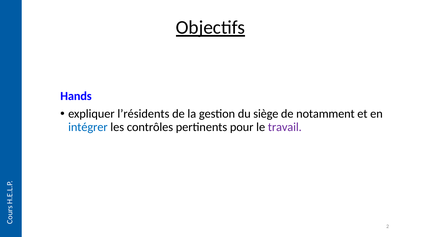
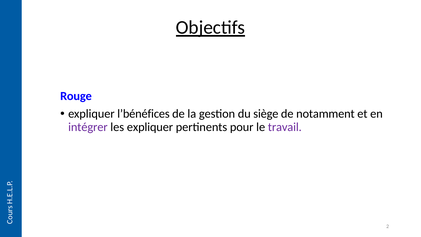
Hands: Hands -> Rouge
l’résidents: l’résidents -> l’bénéfices
intégrer colour: blue -> purple
les contrôles: contrôles -> expliquer
